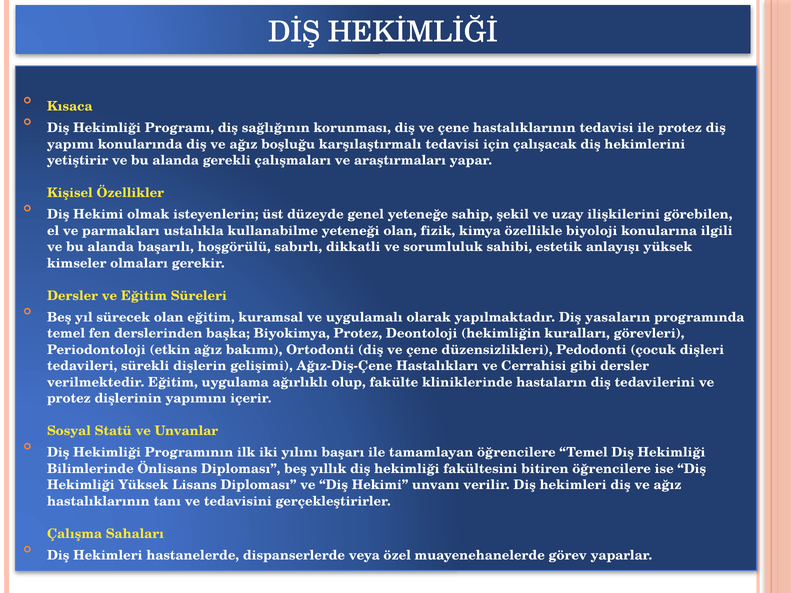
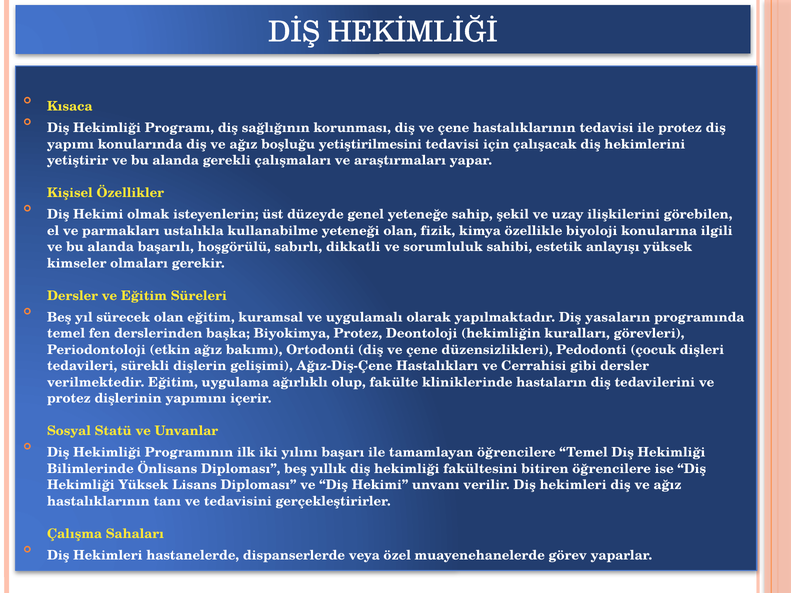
karşılaştırmalı: karşılaştırmalı -> yetiştirilmesini
